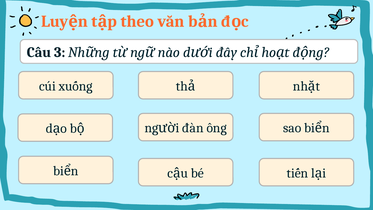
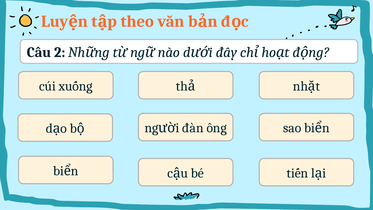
3: 3 -> 2
